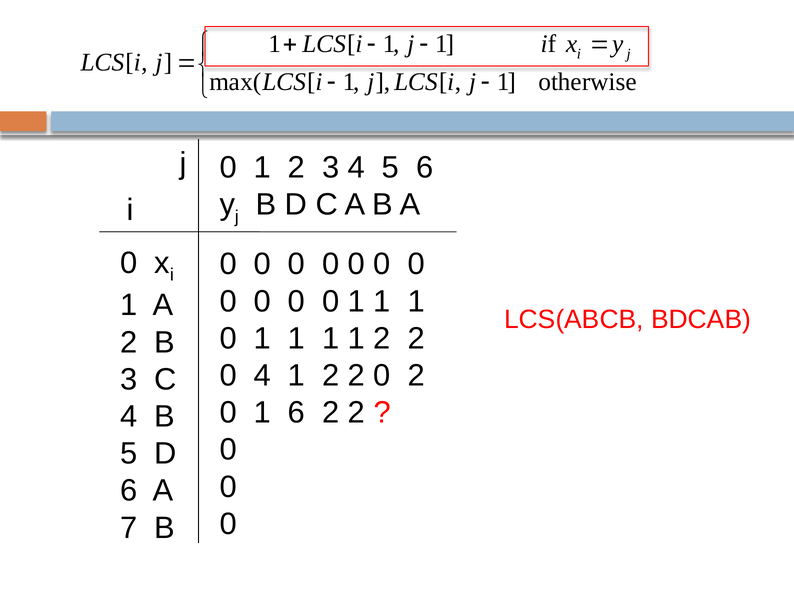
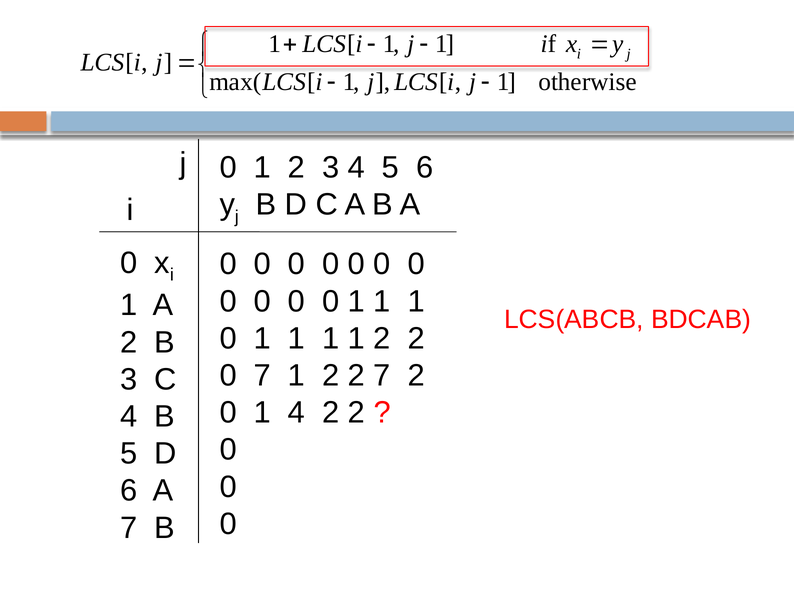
0 4: 4 -> 7
0 at (382, 375): 0 -> 7
1 6: 6 -> 4
